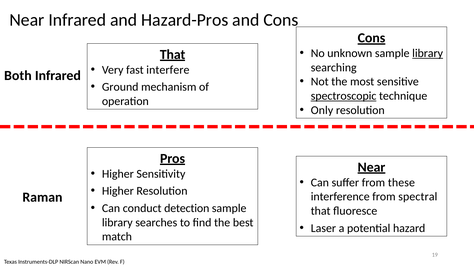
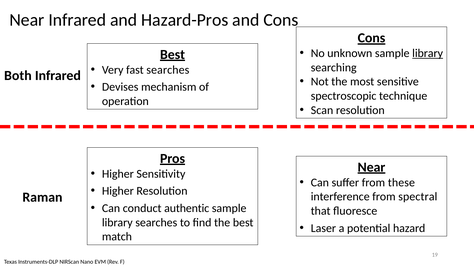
That at (173, 54): That -> Best
fast interfere: interfere -> searches
Ground: Ground -> Devises
spectroscopic underline: present -> none
Only: Only -> Scan
detection: detection -> authentic
